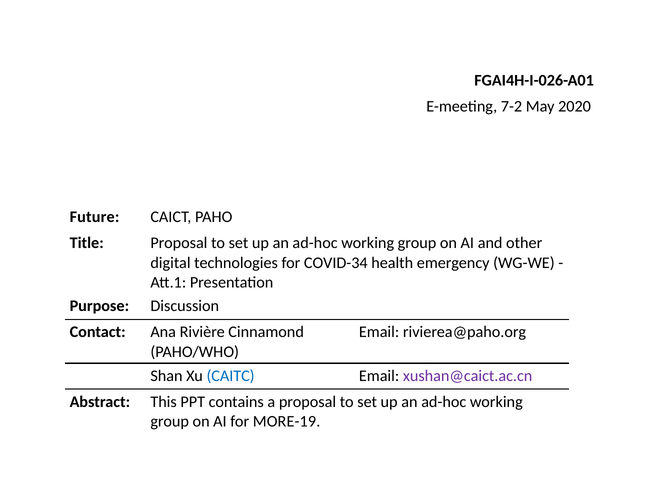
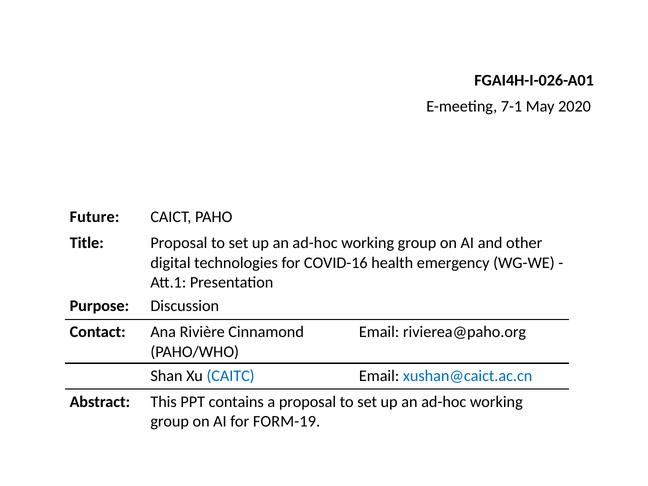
7-2: 7-2 -> 7-1
COVID-34: COVID-34 -> COVID-16
xushan@caict.ac.cn colour: purple -> blue
MORE-19: MORE-19 -> FORM-19
